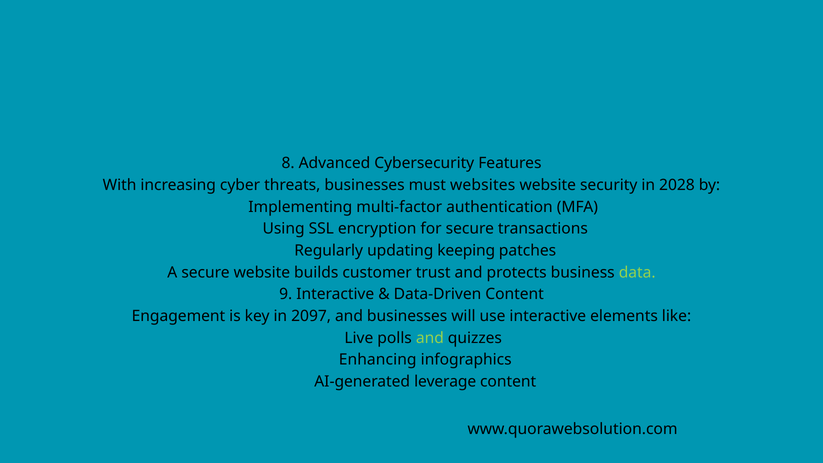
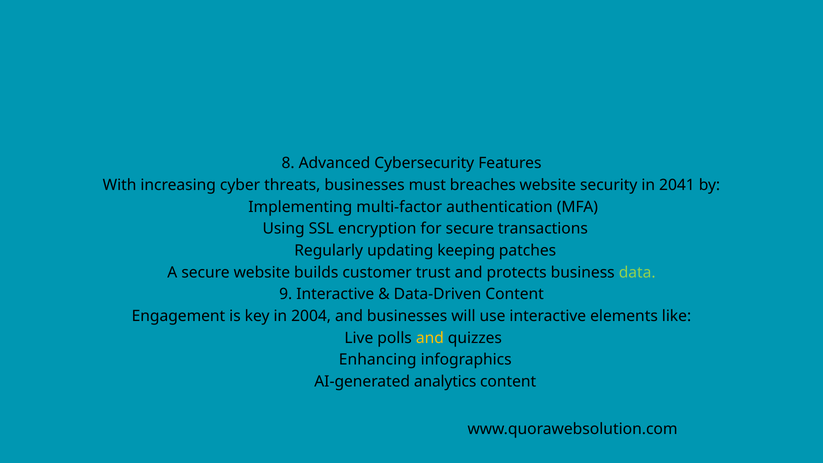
websites: websites -> breaches
2028: 2028 -> 2041
2097: 2097 -> 2004
and at (430, 338) colour: light green -> yellow
leverage: leverage -> analytics
